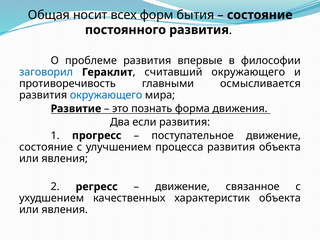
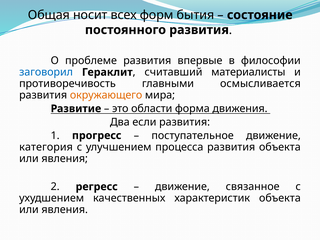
считавший окружающего: окружающего -> материалисты
окружающего at (106, 95) colour: blue -> orange
познать: познать -> области
состояние at (46, 147): состояние -> категория
